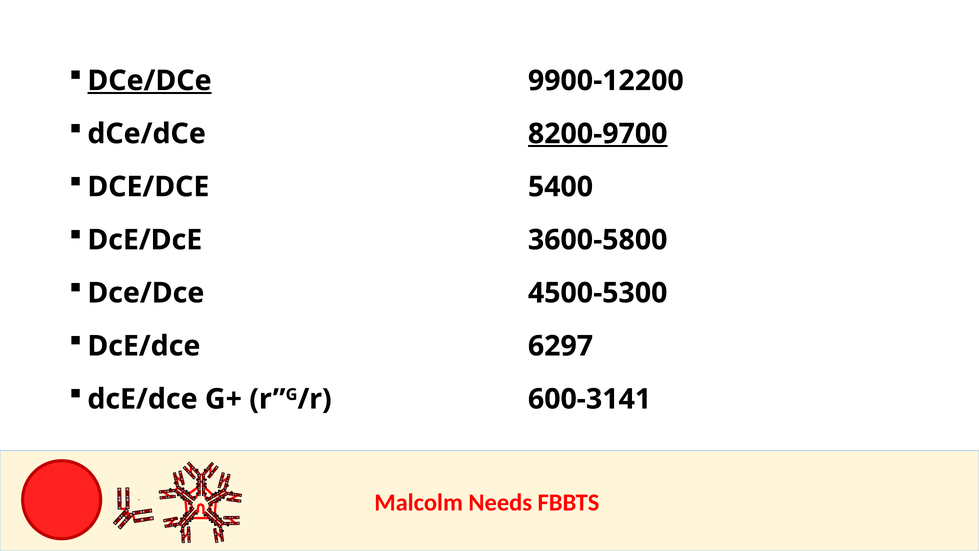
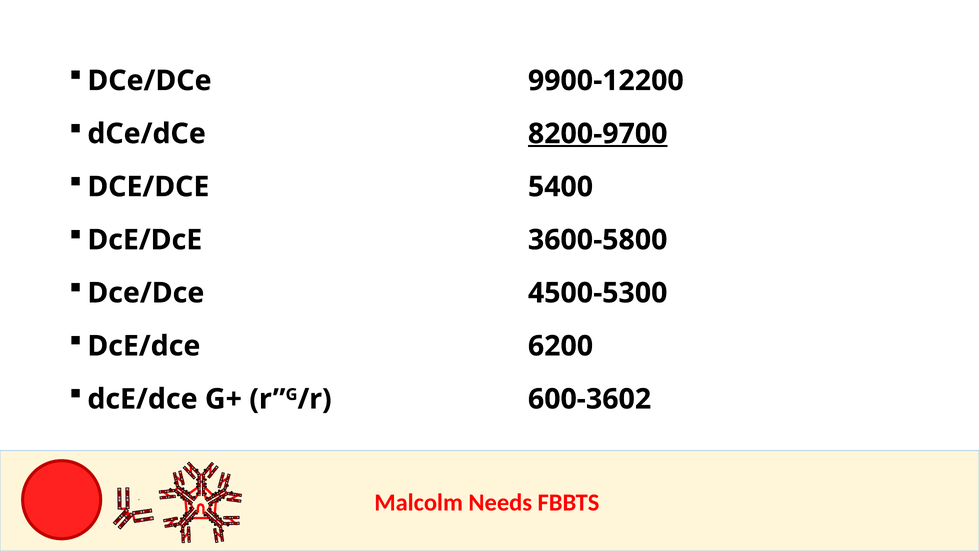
DCe/DCe at (149, 81) underline: present -> none
6297: 6297 -> 6200
600-3141: 600-3141 -> 600-3602
